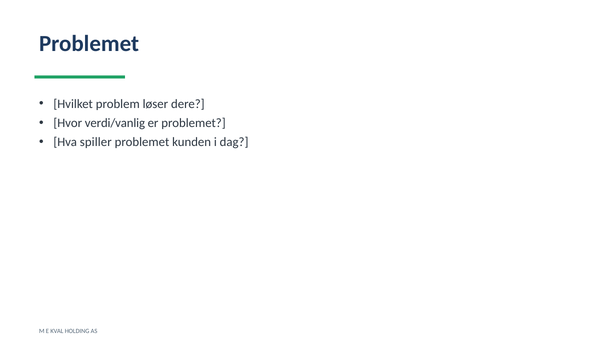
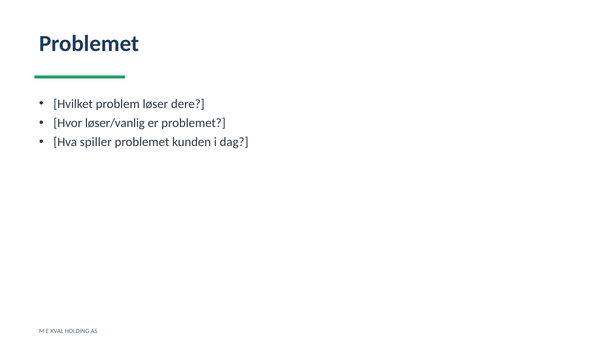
verdi/vanlig: verdi/vanlig -> løser/vanlig
